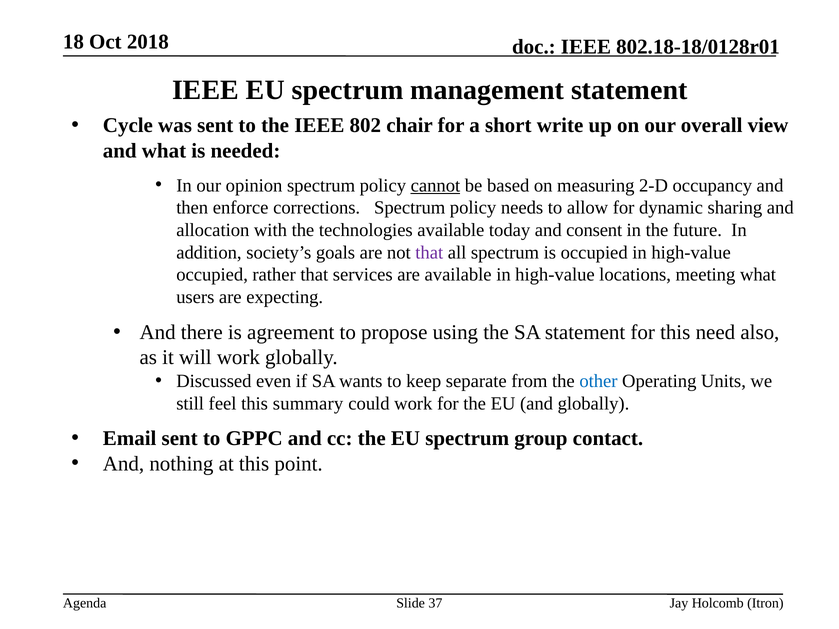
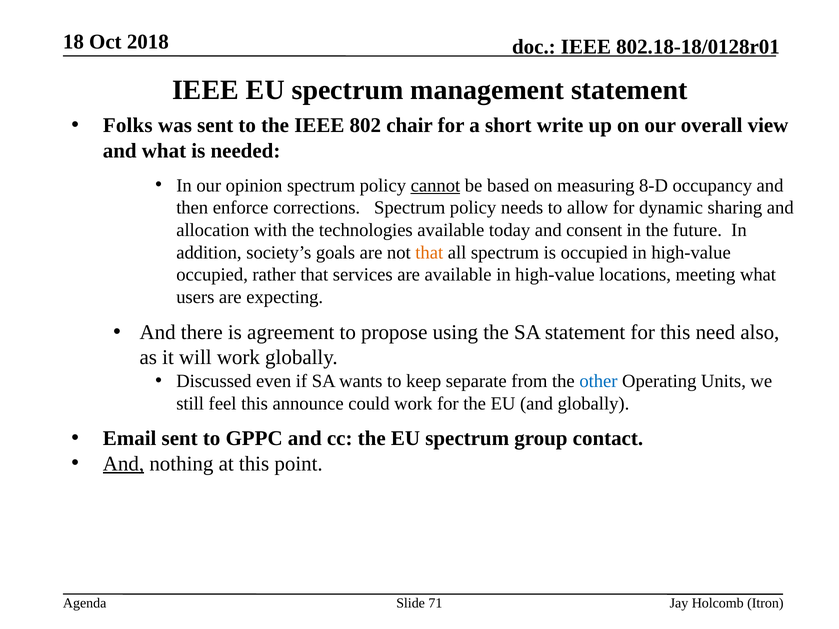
Cycle: Cycle -> Folks
2-D: 2-D -> 8-D
that at (429, 253) colour: purple -> orange
summary: summary -> announce
And at (124, 464) underline: none -> present
37: 37 -> 71
